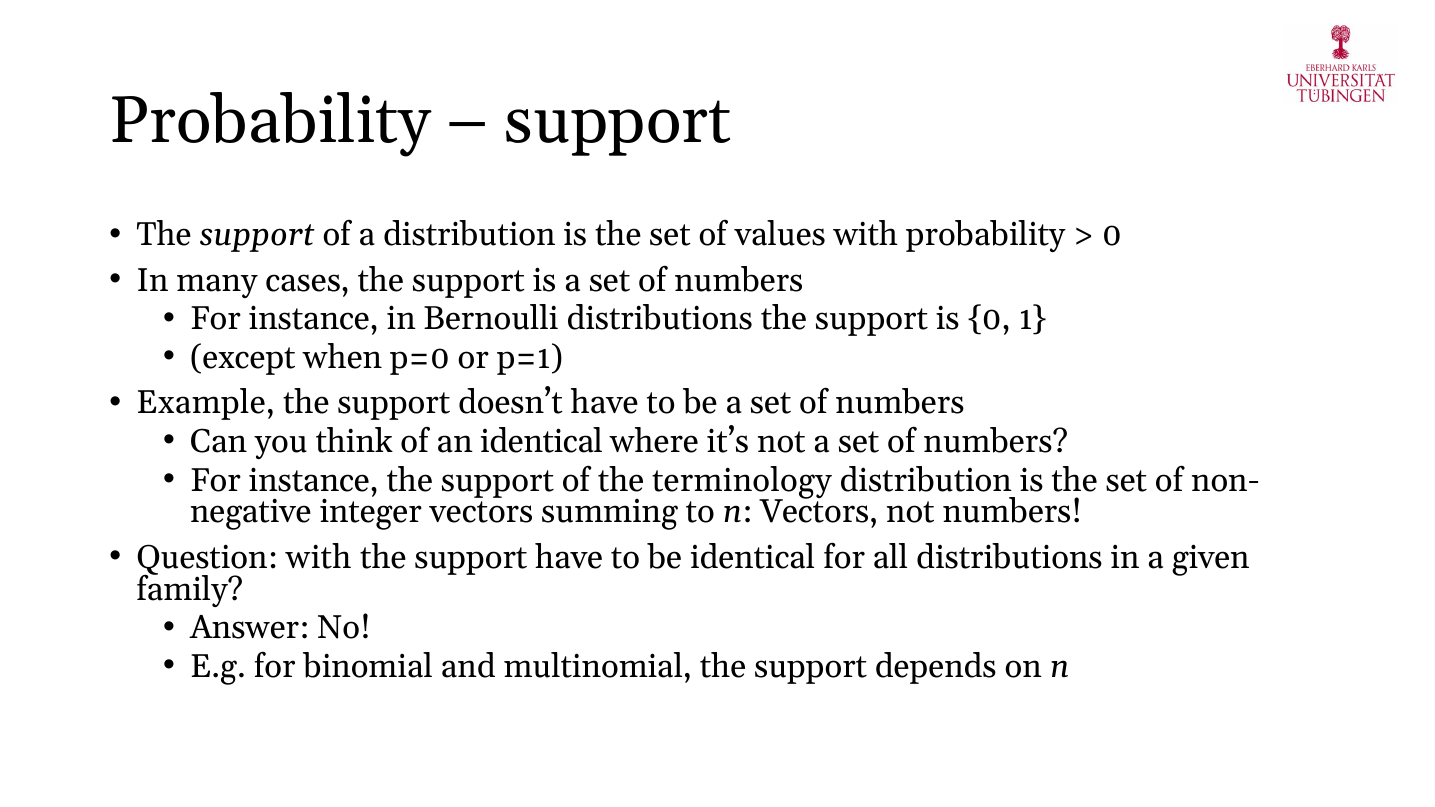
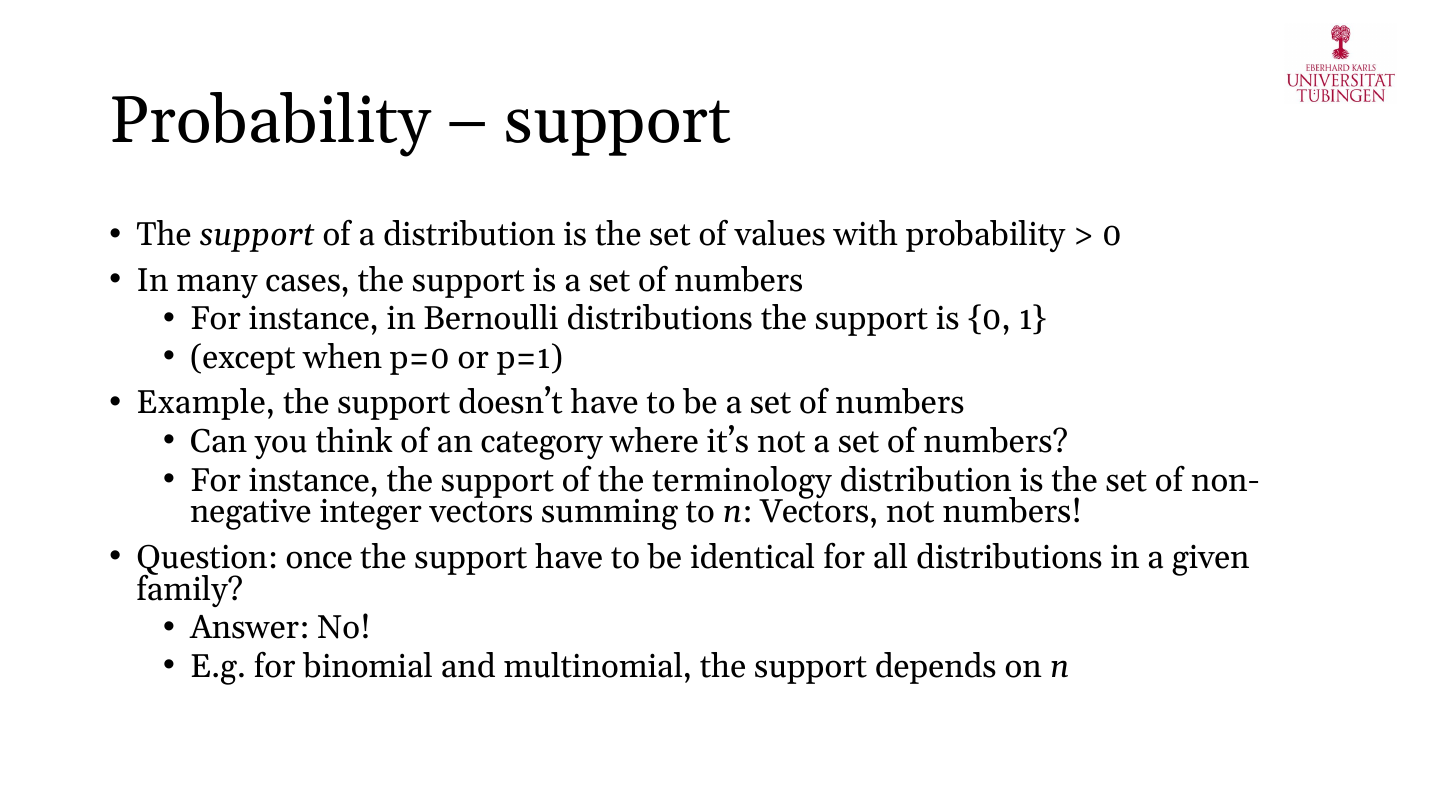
an identical: identical -> category
Question with: with -> once
